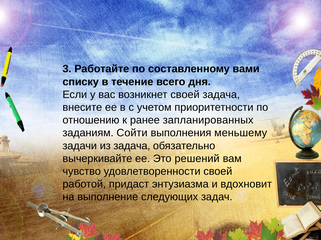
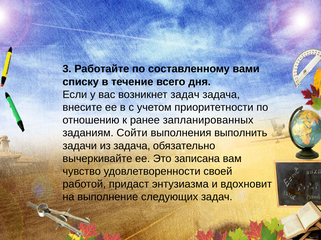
возникнет своей: своей -> задач
меньшему: меньшему -> выполнить
решений: решений -> записана
